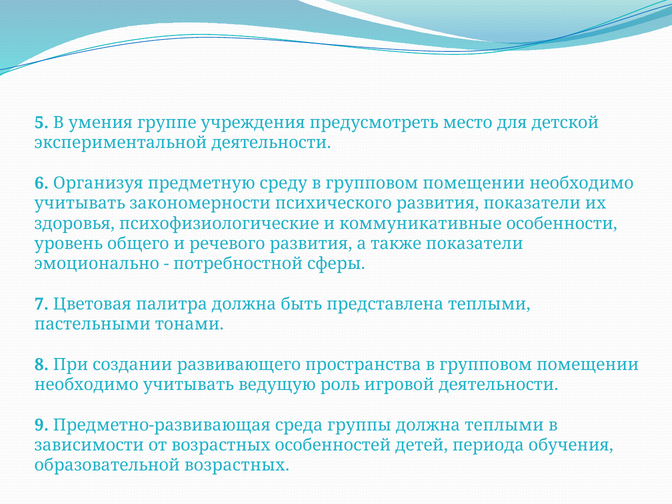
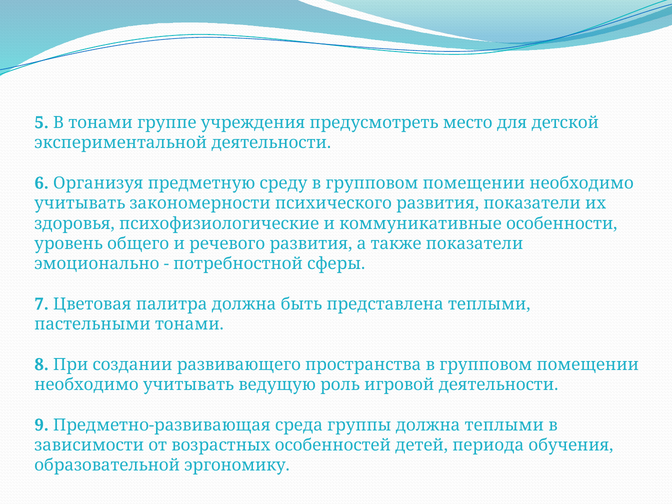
В умения: умения -> тонами
образовательной возрастных: возрастных -> эргономику
